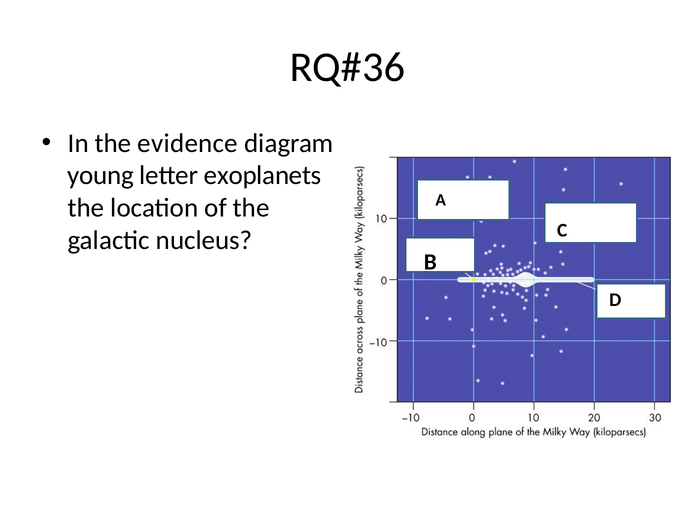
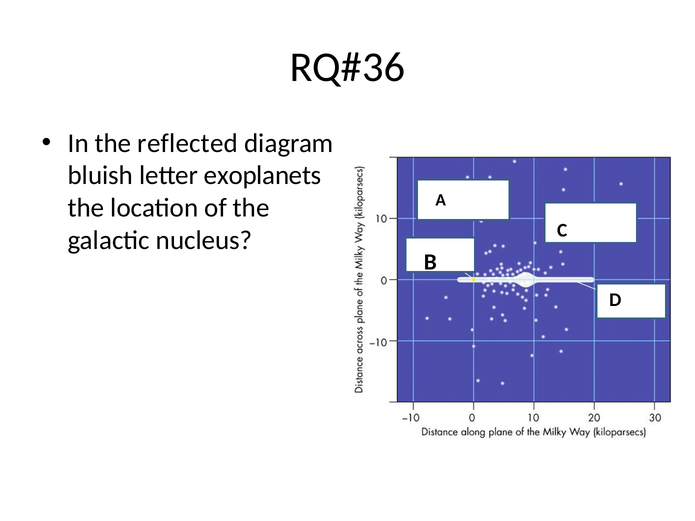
evidence: evidence -> reflected
young: young -> bluish
